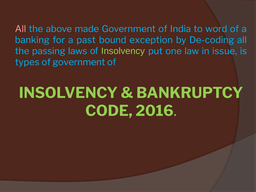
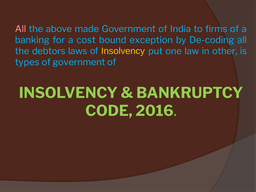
word: word -> firms
past: past -> cost
passing: passing -> debtors
Insolvency at (123, 51) colour: light green -> yellow
issue: issue -> other
